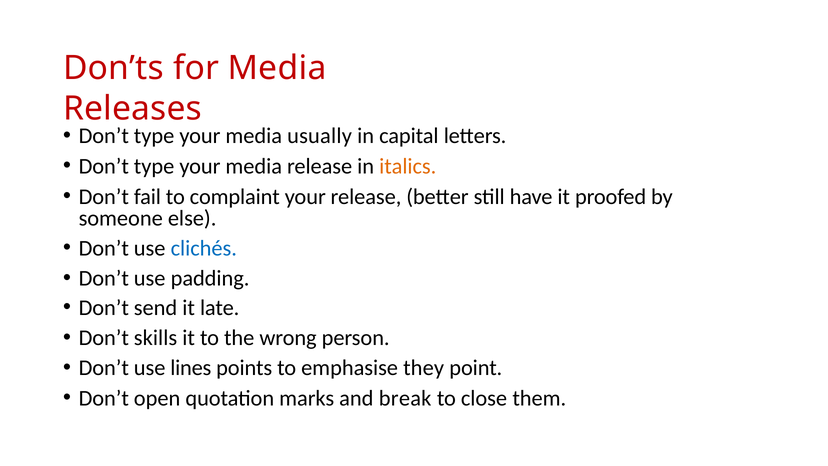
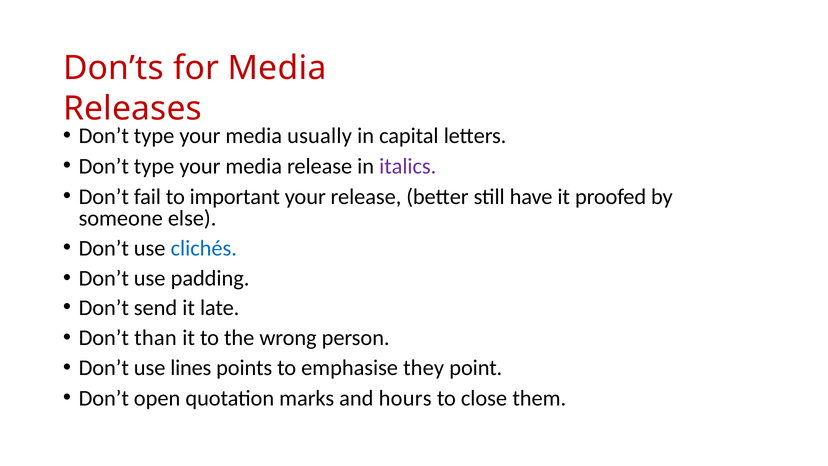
italics colour: orange -> purple
complaint: complaint -> important
skills: skills -> than
break: break -> hours
